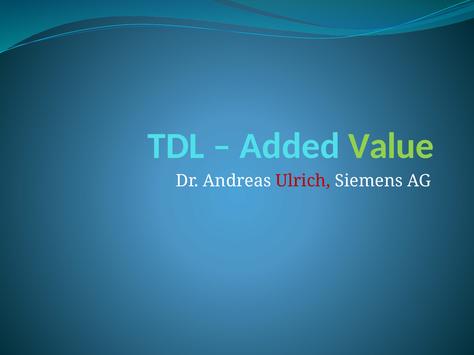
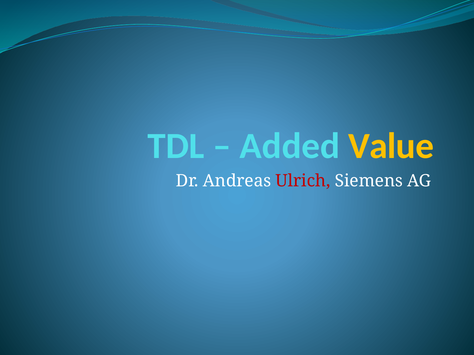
Value colour: light green -> yellow
